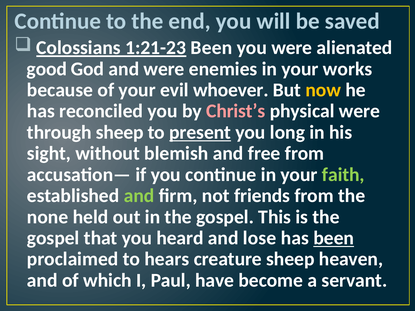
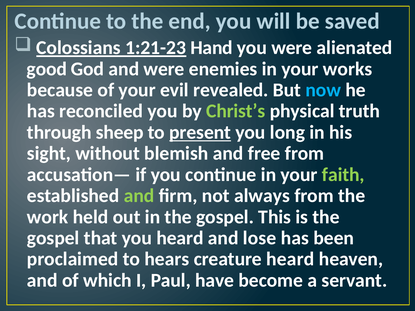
Been at (211, 48): Been -> Hand
whoever: whoever -> revealed
now colour: yellow -> light blue
Christ’s colour: pink -> light green
physical were: were -> truth
friends: friends -> always
none: none -> work
been at (334, 238) underline: present -> none
creature sheep: sheep -> heard
